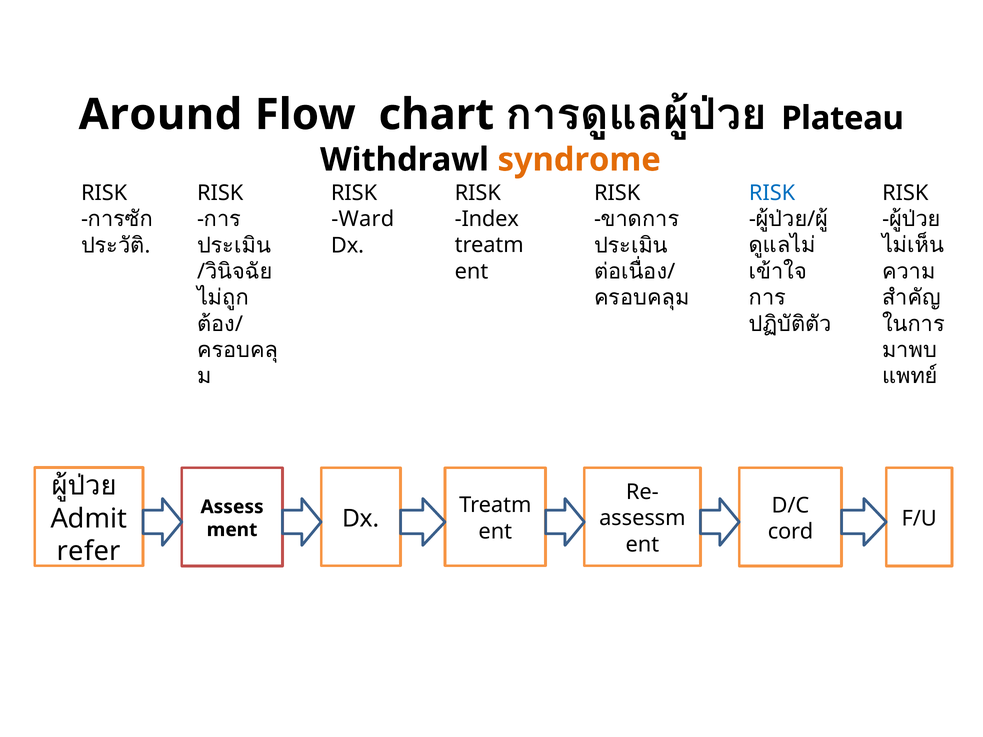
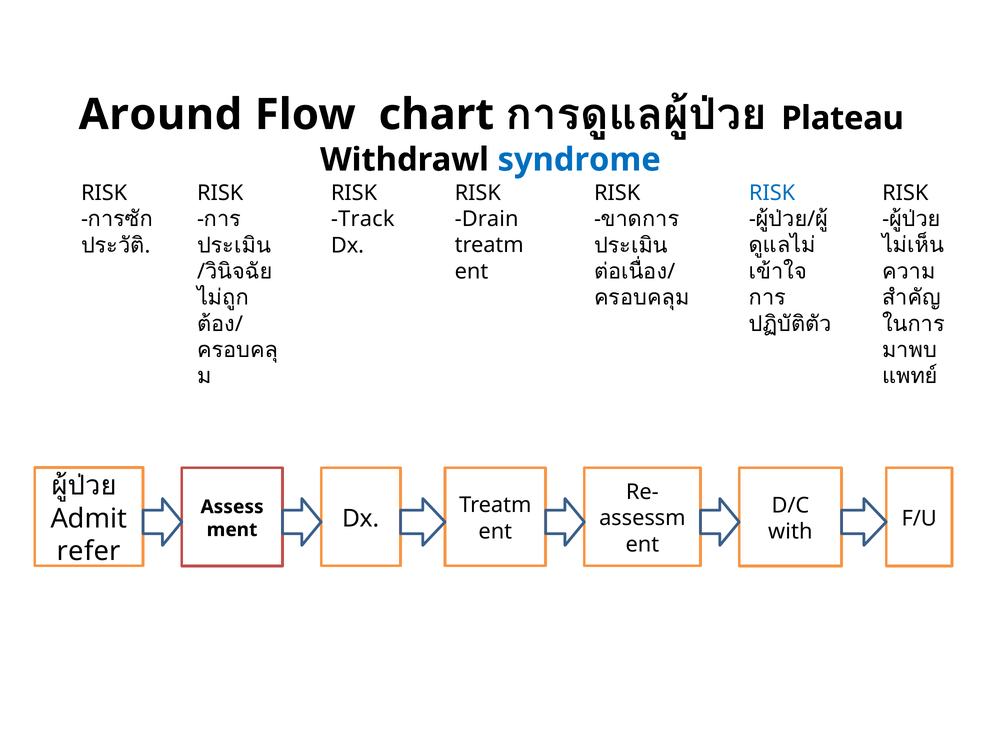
syndrome colour: orange -> blue
Index: Index -> Drain
Ward: Ward -> Track
cord: cord -> with
